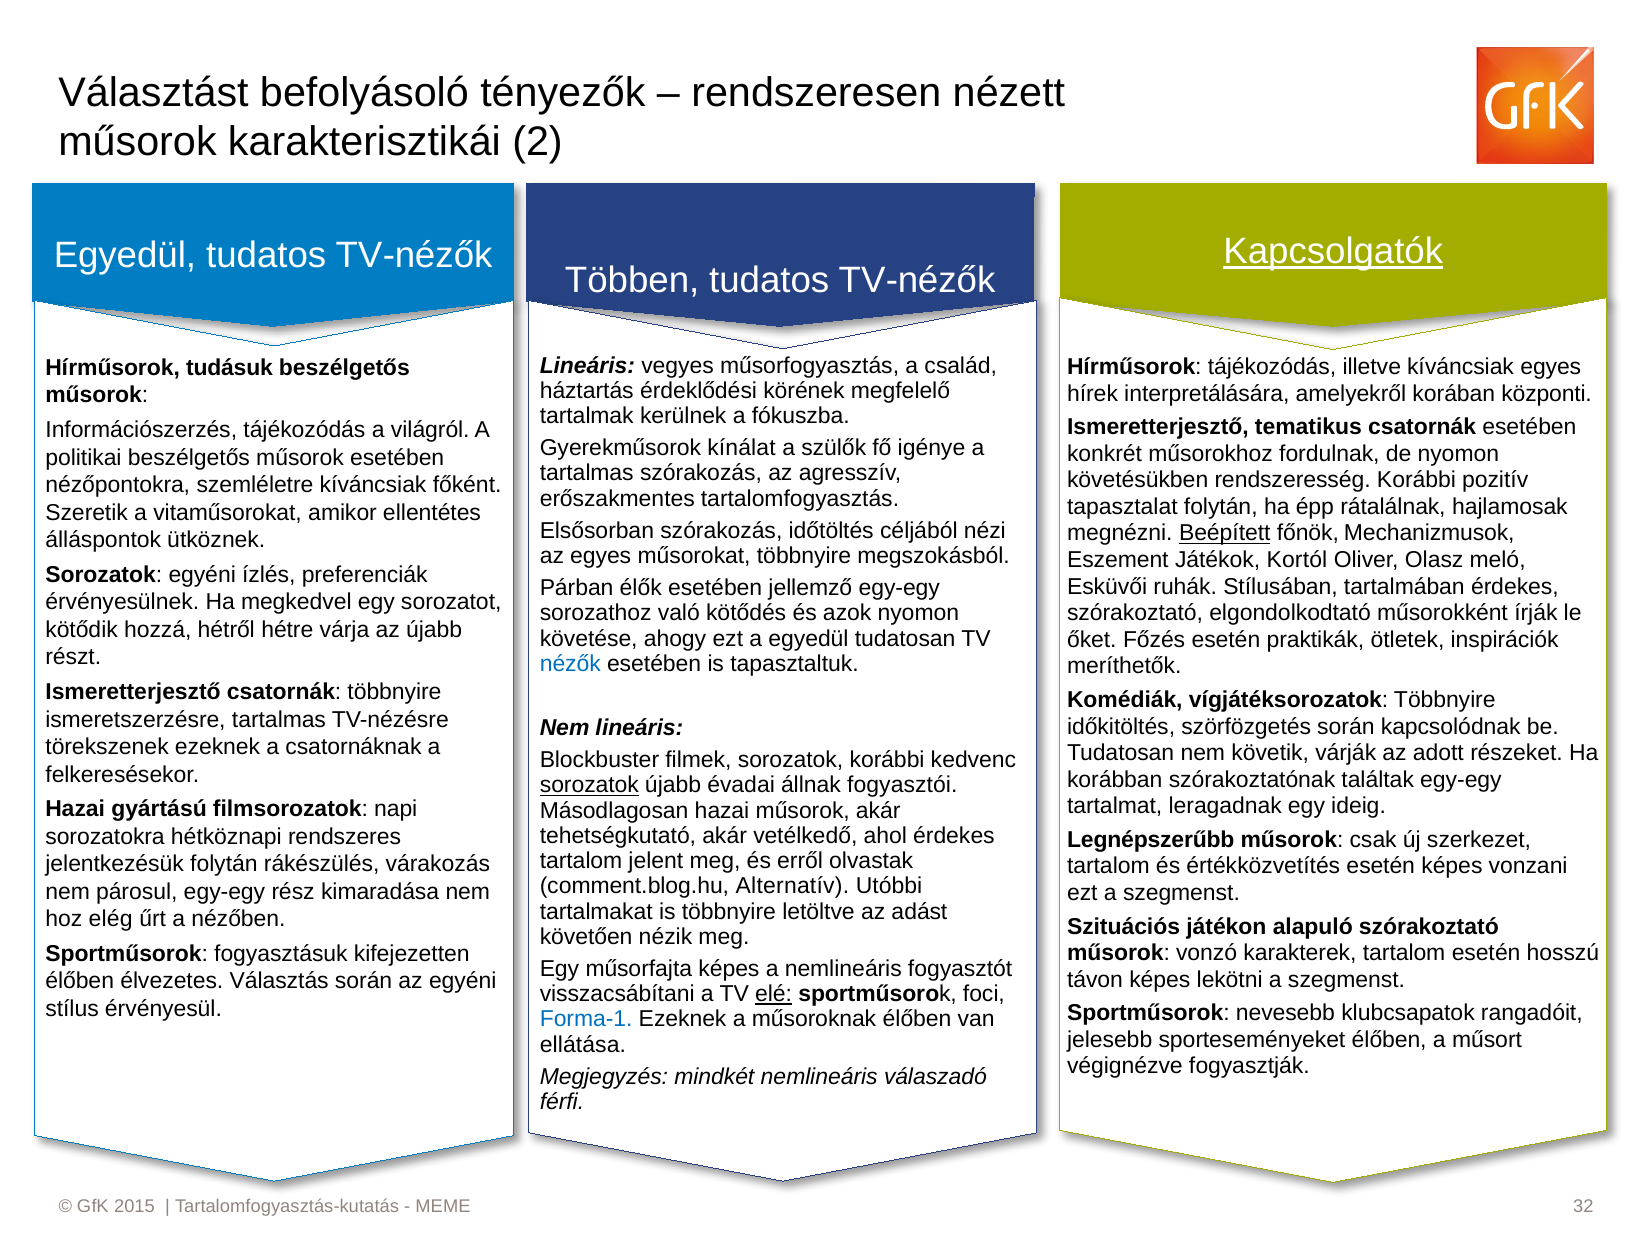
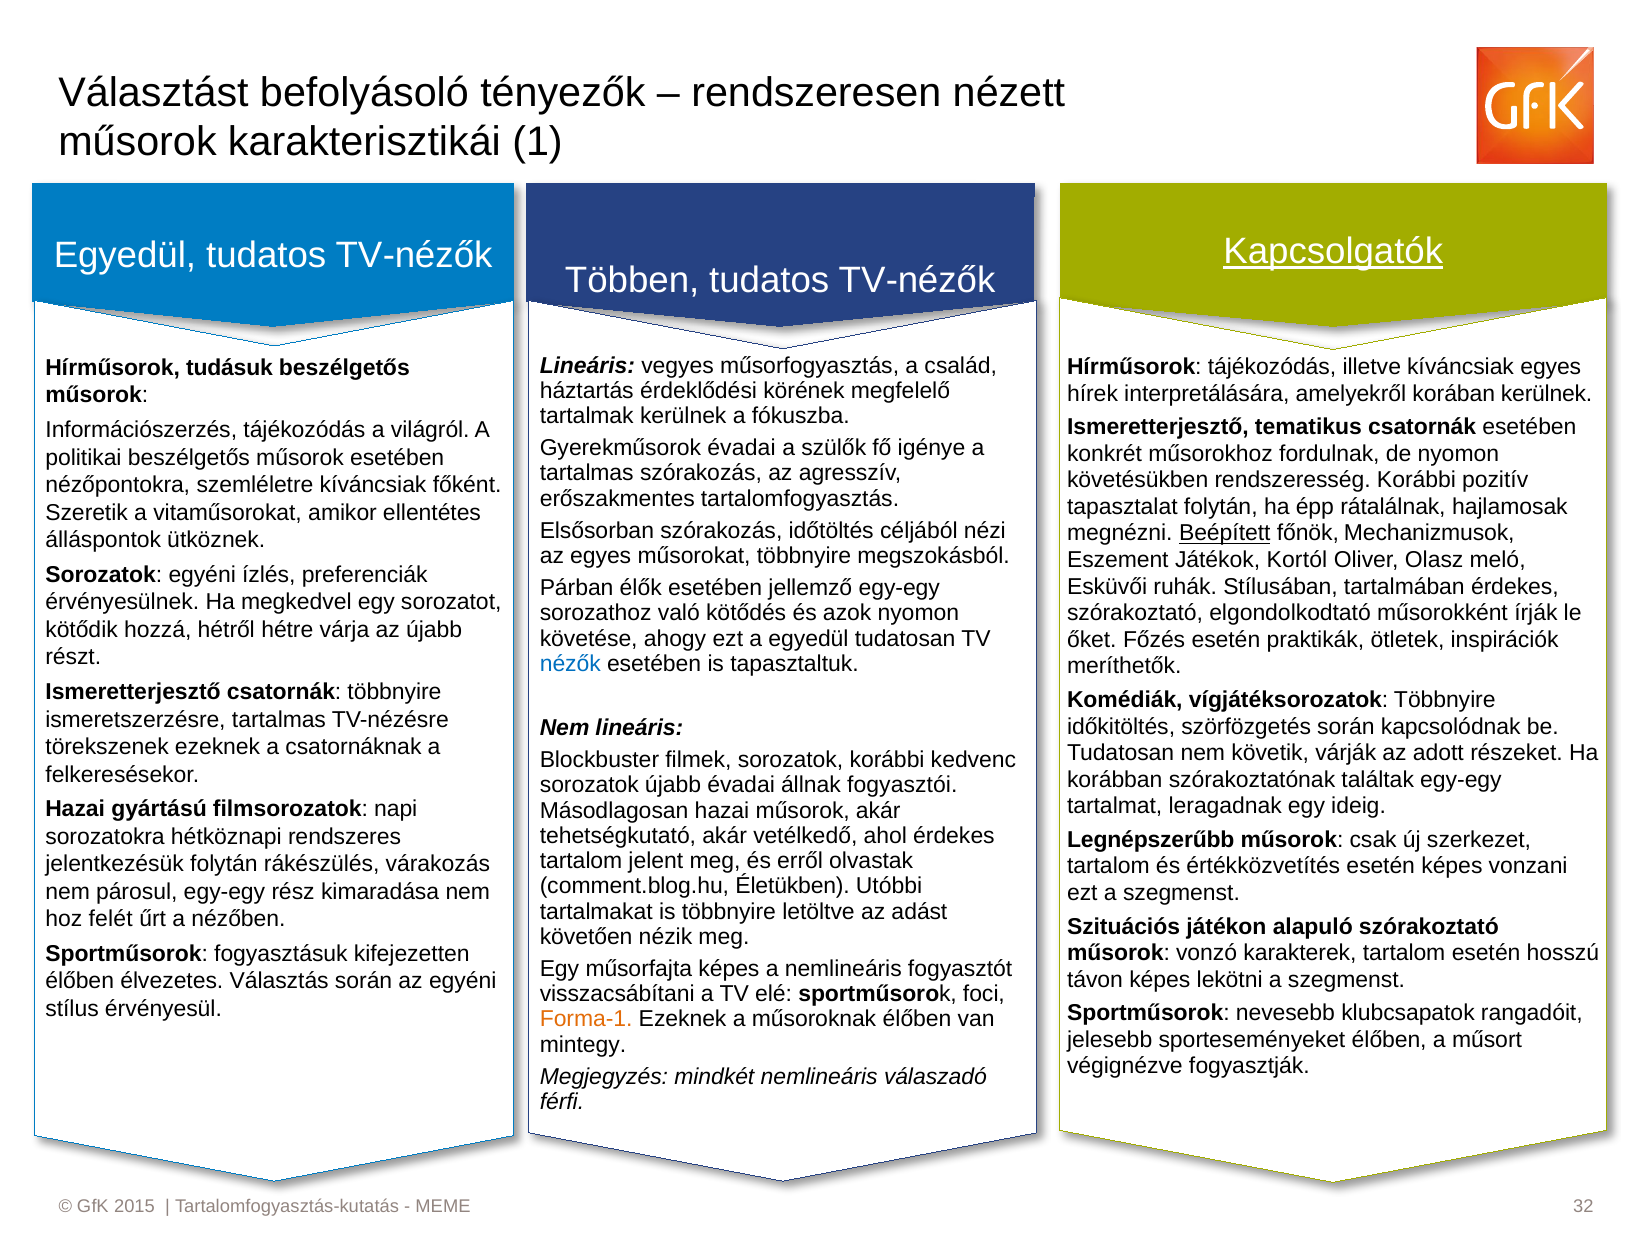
2: 2 -> 1
korában központi: központi -> kerülnek
Gyerekműsorok kínálat: kínálat -> évadai
sorozatok at (589, 785) underline: present -> none
Alternatív: Alternatív -> Életükben
elég: elég -> felét
elé underline: present -> none
Forma-1 colour: blue -> orange
ellátása: ellátása -> mintegy
